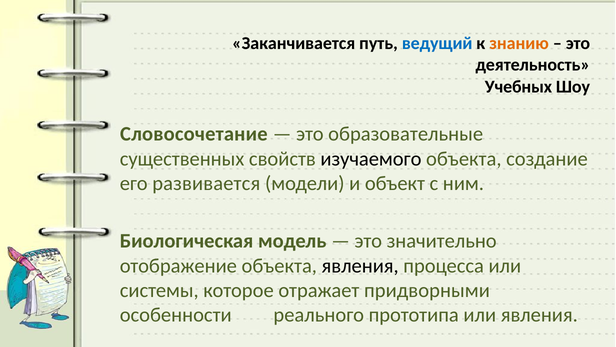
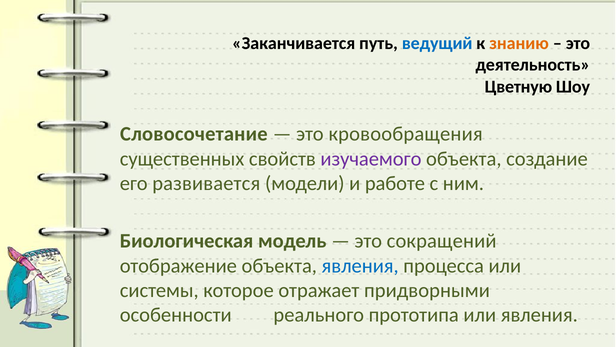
Учебных: Учебных -> Цветную
образовательные: образовательные -> кровообращения
изучаемого colour: black -> purple
объект: объект -> работе
значительно: значительно -> сокращений
явления at (360, 265) colour: black -> blue
